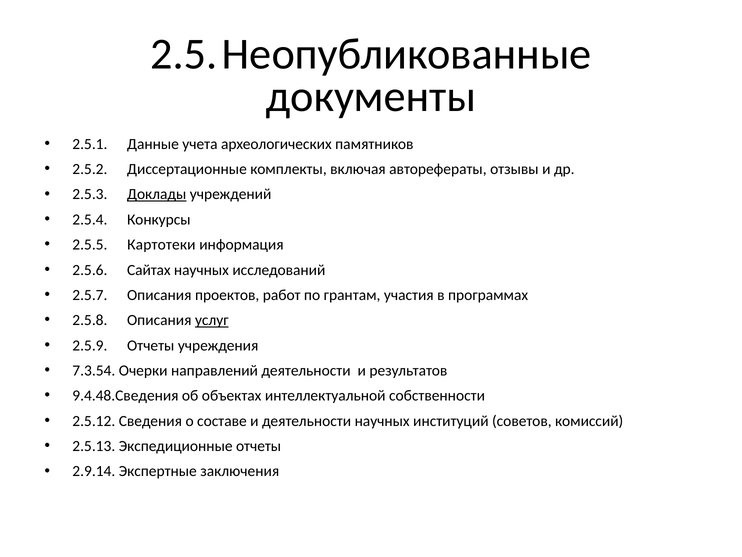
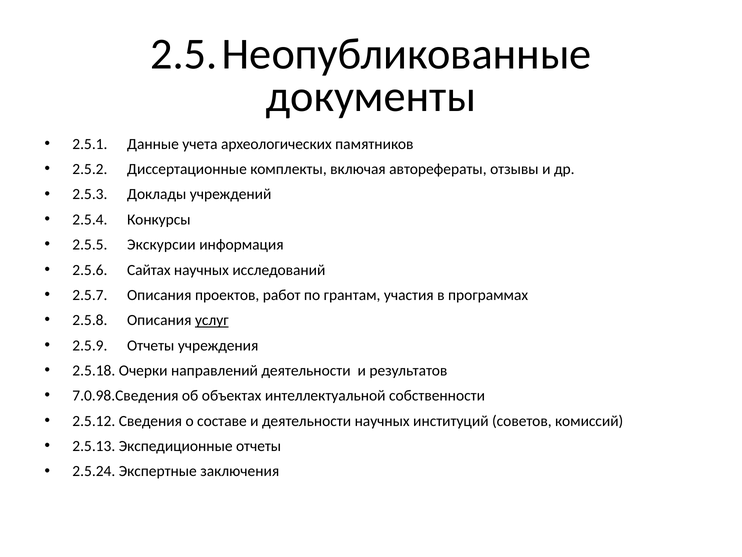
Доклады underline: present -> none
Картотеки: Картотеки -> Экскурсии
7.3.54: 7.3.54 -> 2.5.18
9.4.48.Сведения: 9.4.48.Сведения -> 7.0.98.Сведения
2.9.14: 2.9.14 -> 2.5.24
